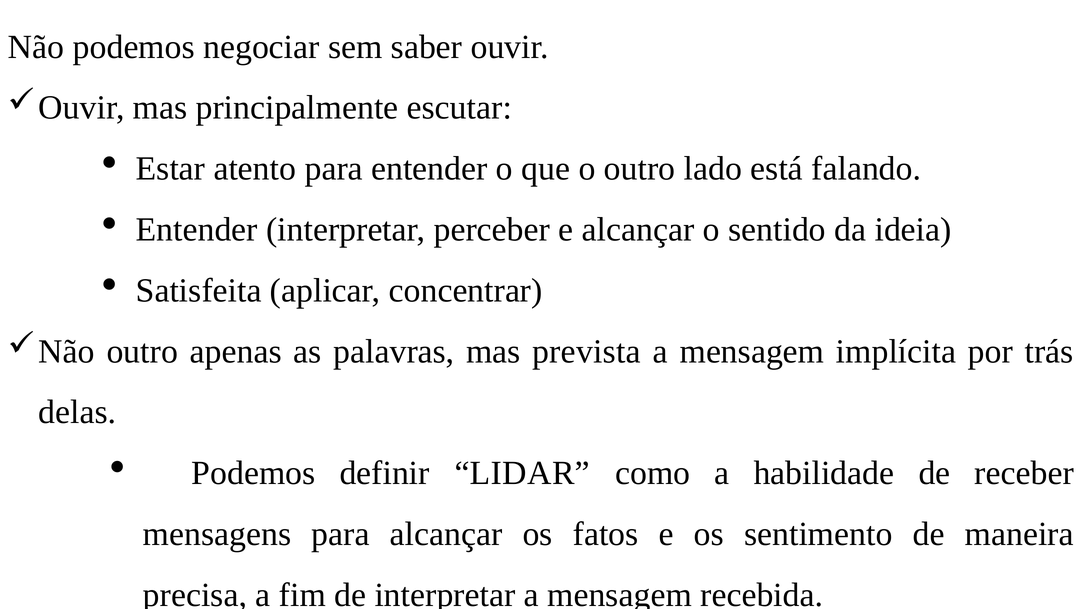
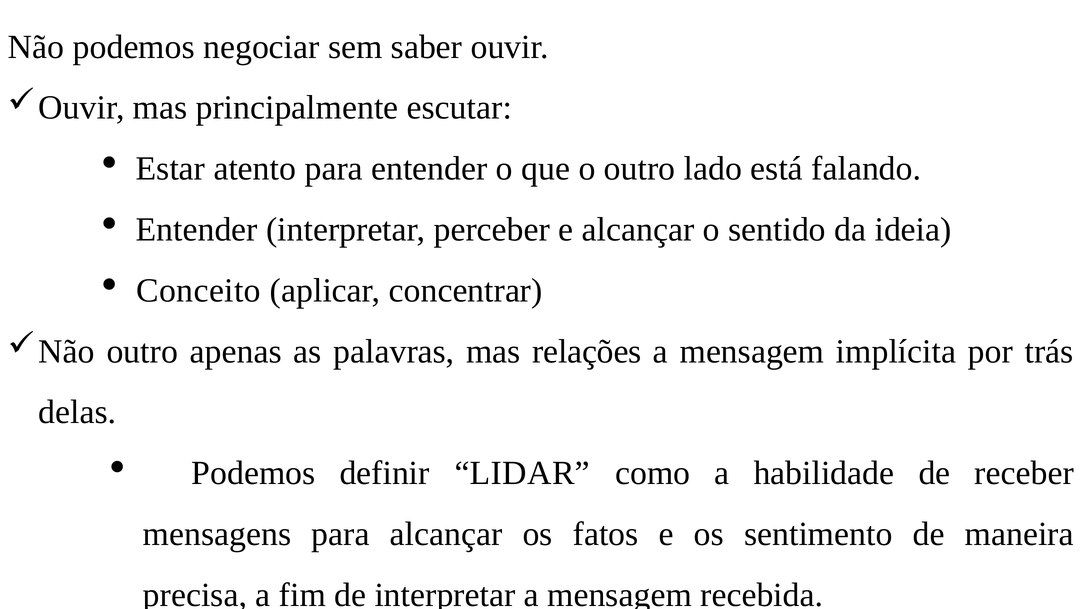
Satisfeita: Satisfeita -> Conceito
prevista: prevista -> relações
